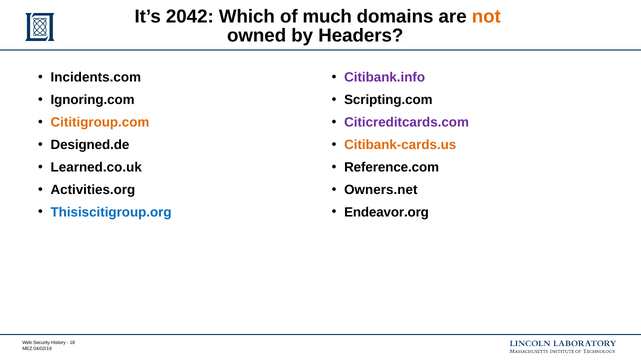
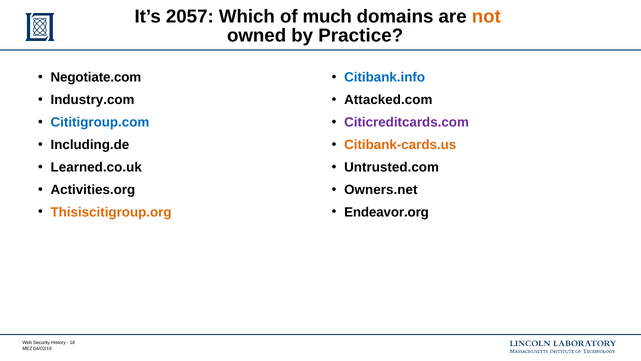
2042: 2042 -> 2057
Headers: Headers -> Practice
Incidents.com: Incidents.com -> Negotiate.com
Citibank.info colour: purple -> blue
Ignoring.com: Ignoring.com -> Industry.com
Scripting.com: Scripting.com -> Attacked.com
Cititigroup.com colour: orange -> blue
Designed.de: Designed.de -> Including.de
Reference.com: Reference.com -> Untrusted.com
Thisiscitigroup.org colour: blue -> orange
